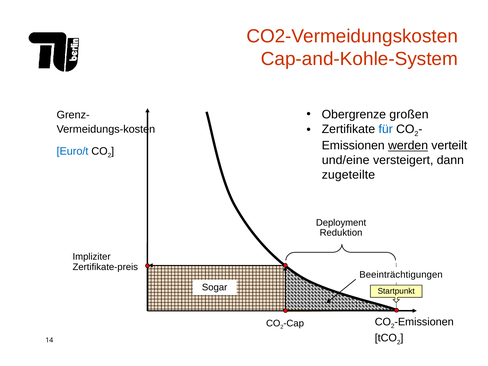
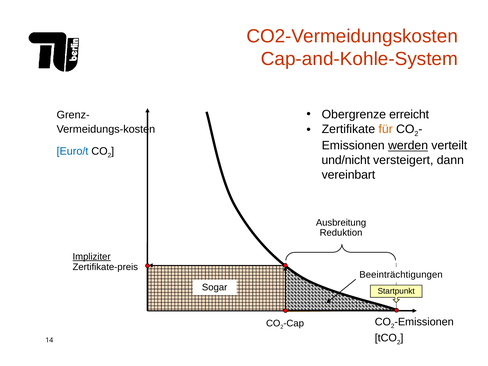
großen: großen -> erreicht
für colour: blue -> orange
und/eine: und/eine -> und/nicht
zugeteilte: zugeteilte -> vereinbart
Deployment: Deployment -> Ausbreitung
Impliziter underline: none -> present
